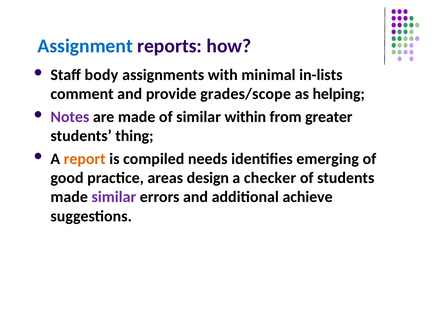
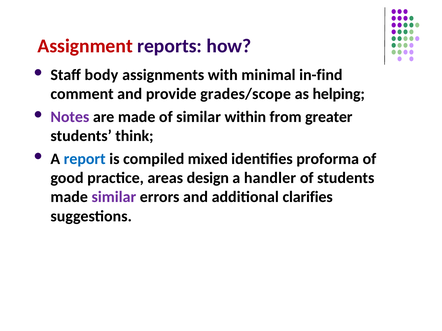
Assignment colour: blue -> red
in-lists: in-lists -> in-find
thing: thing -> think
report colour: orange -> blue
needs: needs -> mixed
emerging: emerging -> proforma
checker: checker -> handler
achieve: achieve -> clarifies
